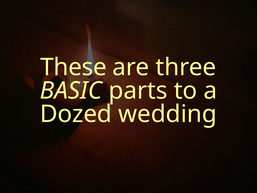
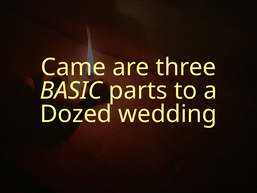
These: These -> Came
